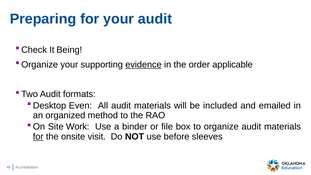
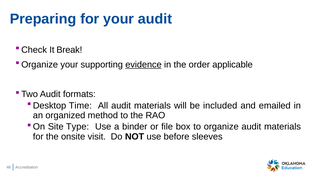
Being: Being -> Break
Even: Even -> Time
Work: Work -> Type
for at (38, 136) underline: present -> none
